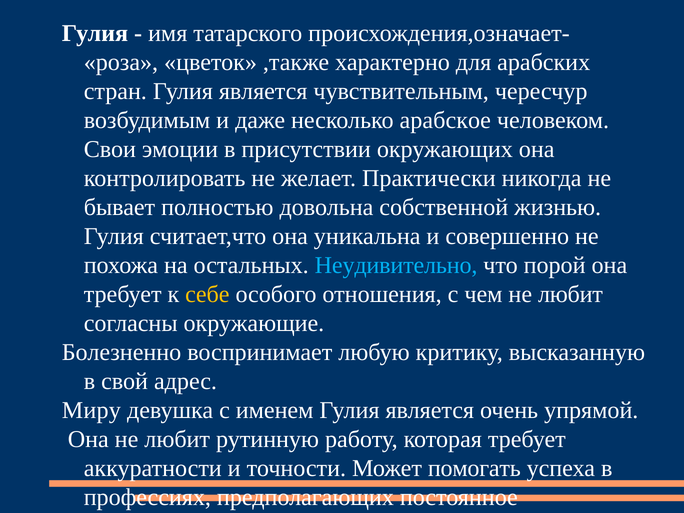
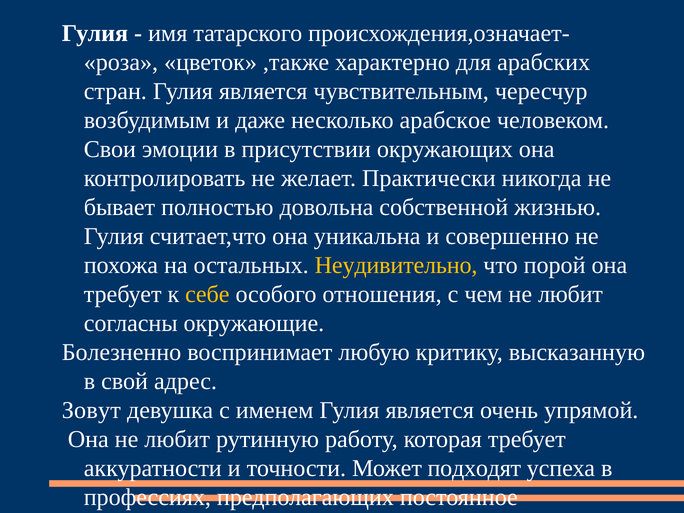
Неудивительно colour: light blue -> yellow
Миру: Миру -> Зовут
помогать: помогать -> подходят
